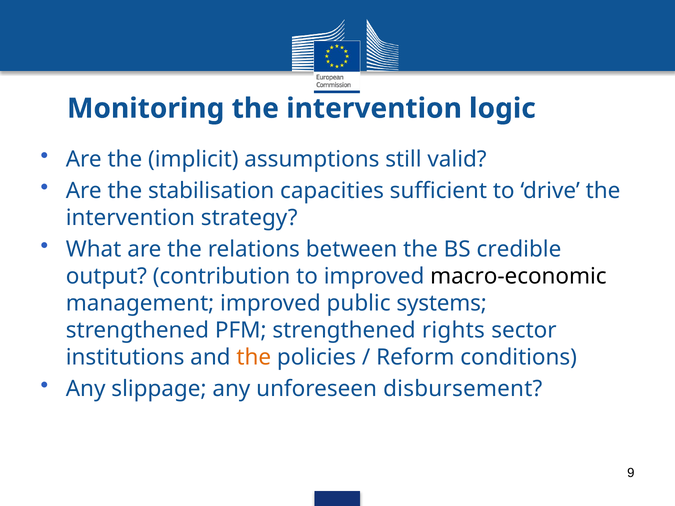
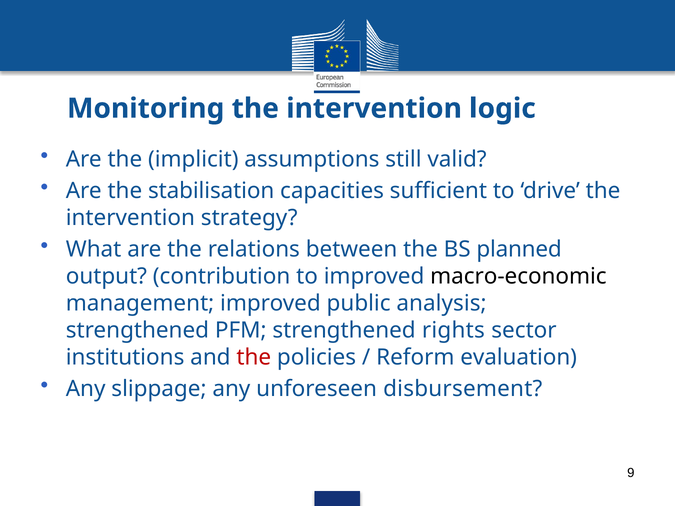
credible: credible -> planned
systems: systems -> analysis
the at (254, 358) colour: orange -> red
conditions: conditions -> evaluation
